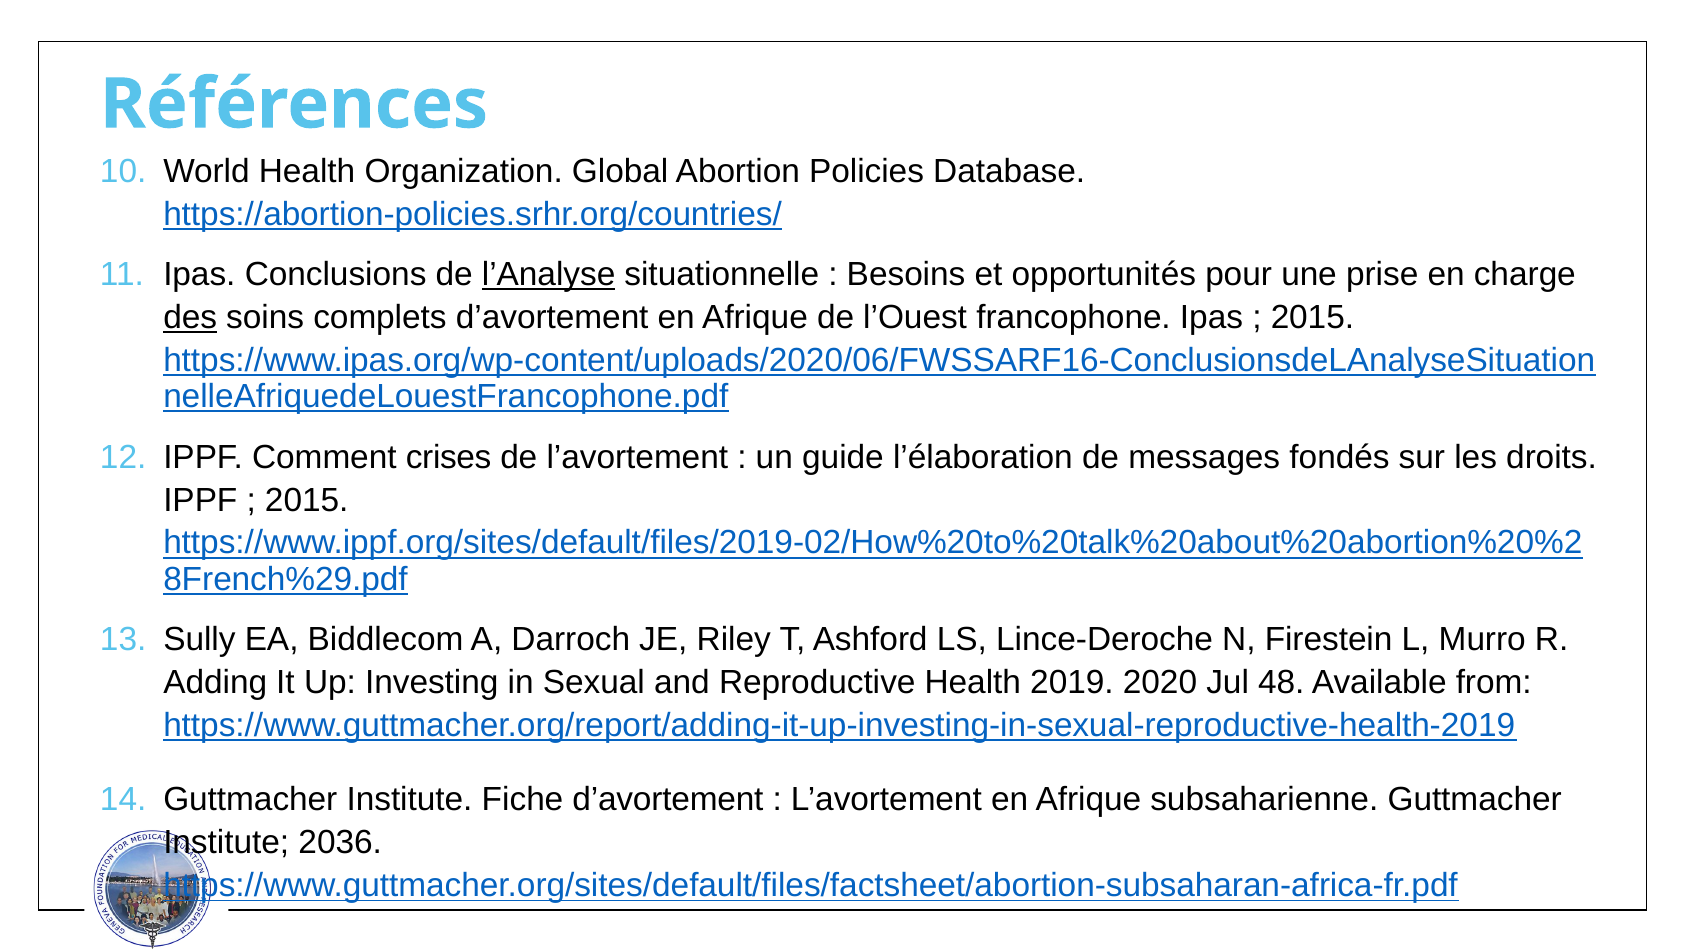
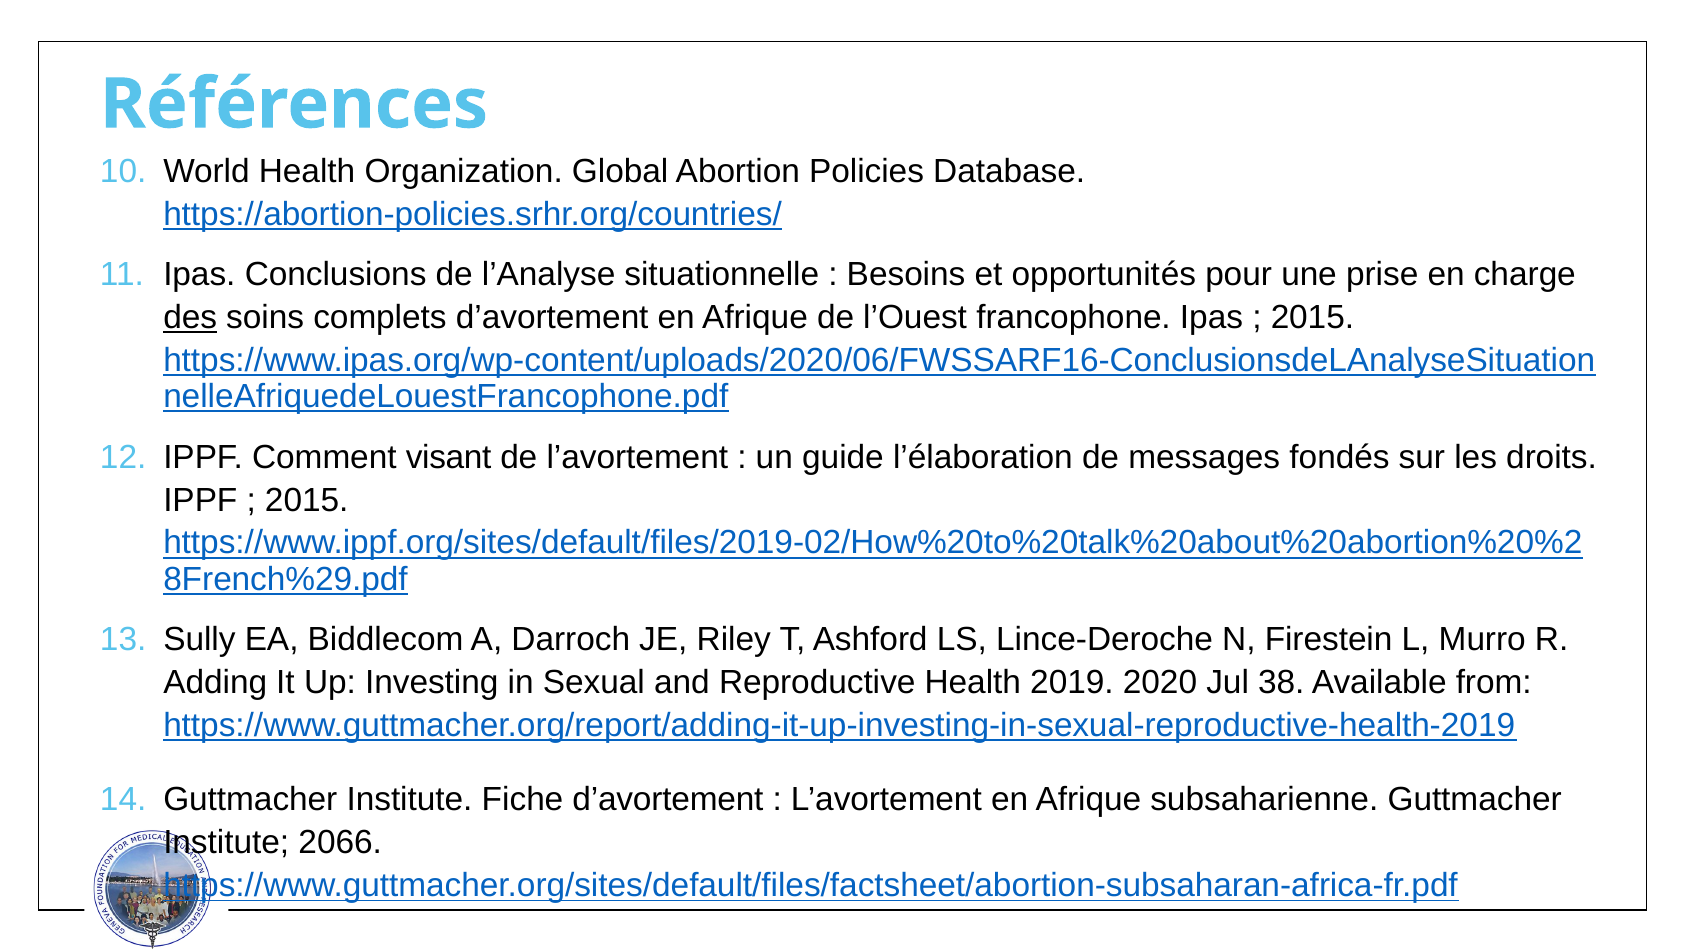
l’Analyse underline: present -> none
crises: crises -> visant
48: 48 -> 38
2036: 2036 -> 2066
